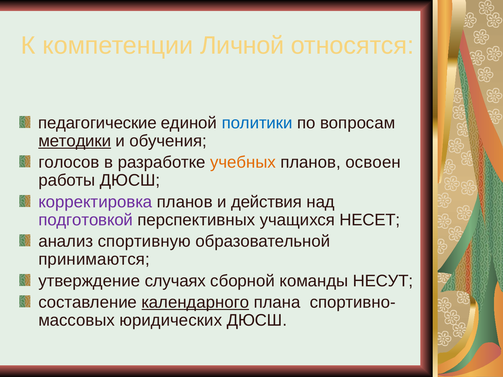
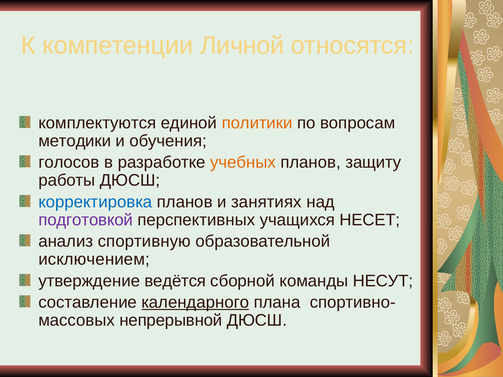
педагогические: педагогические -> комплектуются
политики colour: blue -> orange
методики underline: present -> none
освоен: освоен -> защиту
корректировка colour: purple -> blue
действия: действия -> занятиях
принимаются: принимаются -> исключением
случаях: случаях -> ведётся
юридических: юридических -> непрерывной
